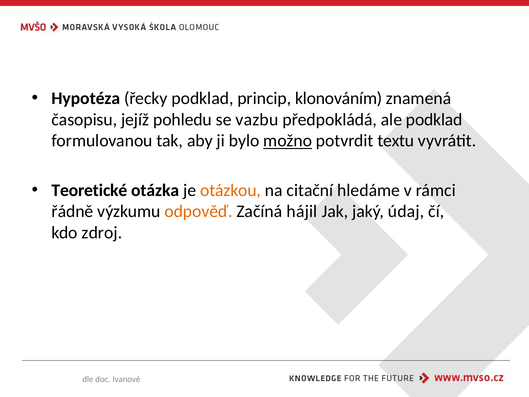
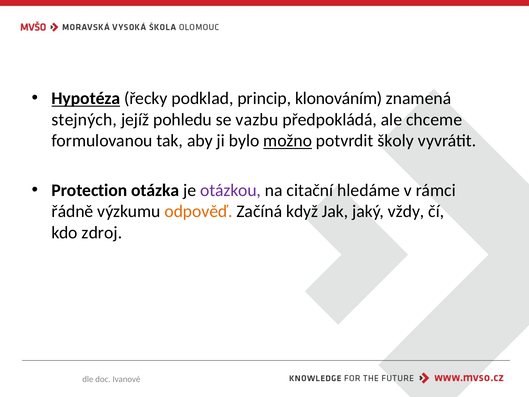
Hypotéza underline: none -> present
časopisu: časopisu -> stejných
ale podklad: podklad -> chceme
textu: textu -> školy
Teoretické: Teoretické -> Protection
otázkou colour: orange -> purple
hájil: hájil -> když
údaj: údaj -> vždy
